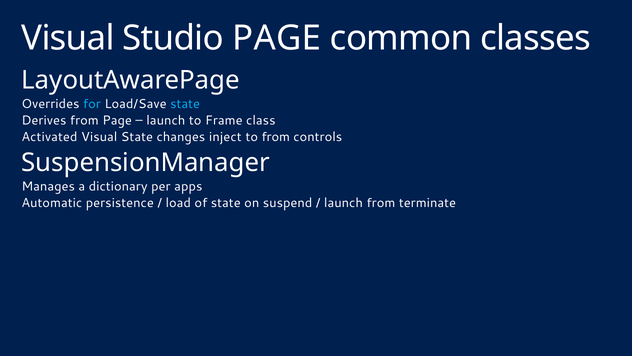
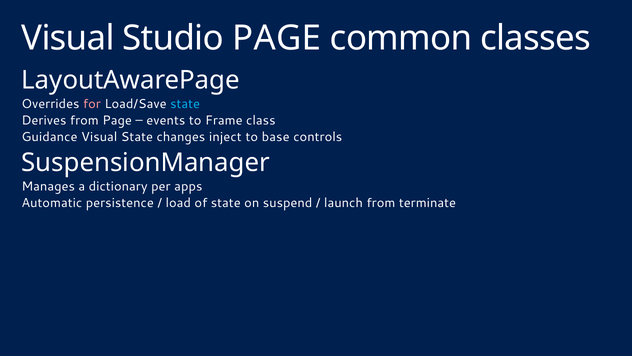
for colour: light blue -> pink
launch at (166, 120): launch -> events
Activated: Activated -> Guidance
to from: from -> base
